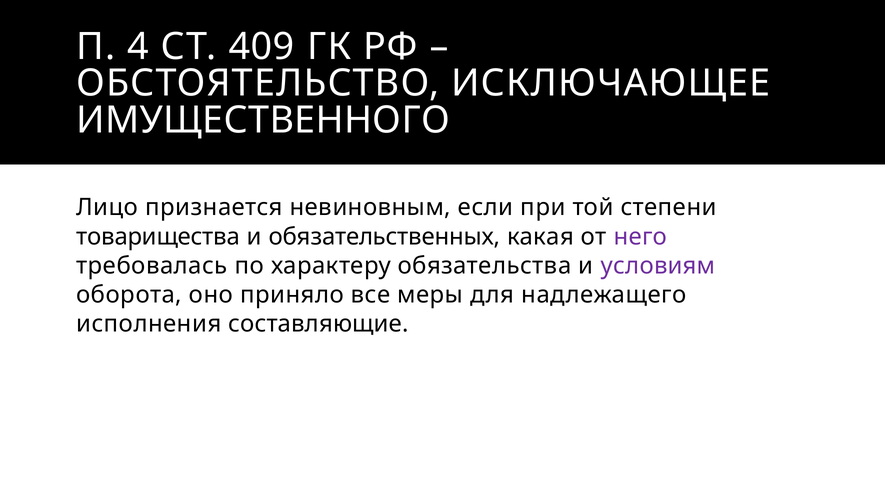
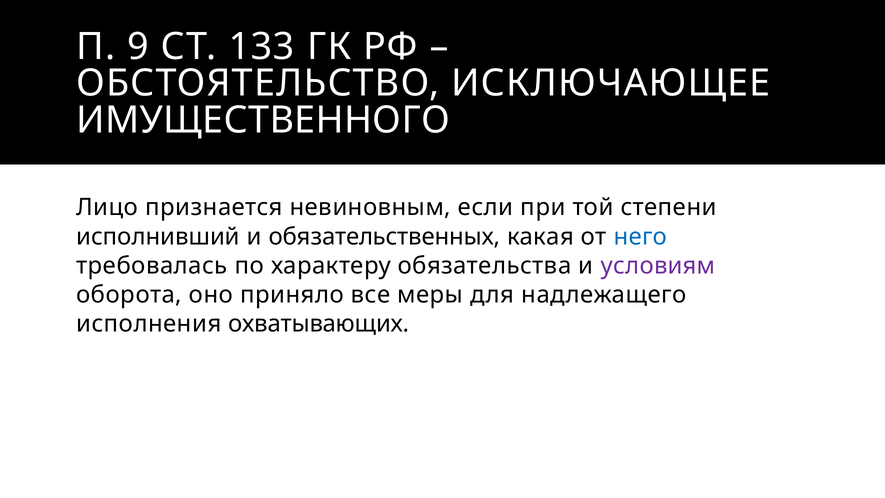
4: 4 -> 9
409: 409 -> 133
товарищества: товарищества -> исполнивший
него colour: purple -> blue
составляющие: составляющие -> охватывающих
